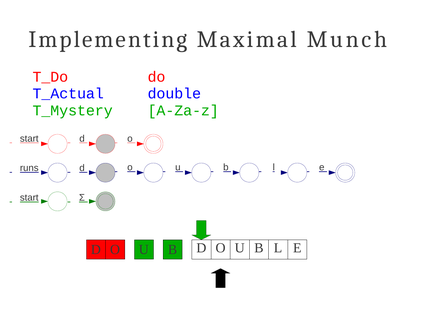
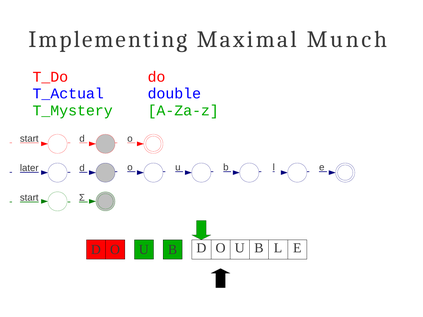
runs: runs -> later
